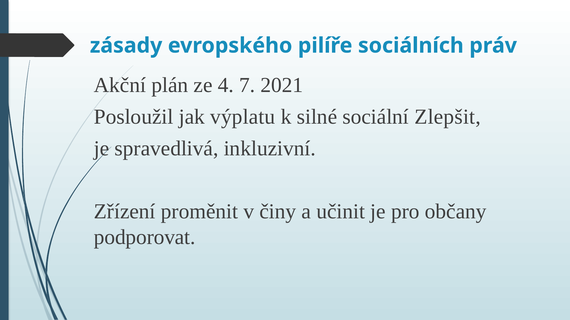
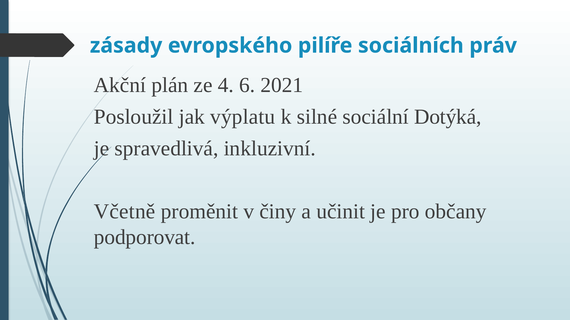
7: 7 -> 6
Zlepšit: Zlepšit -> Dotýká
Zřízení: Zřízení -> Včetně
